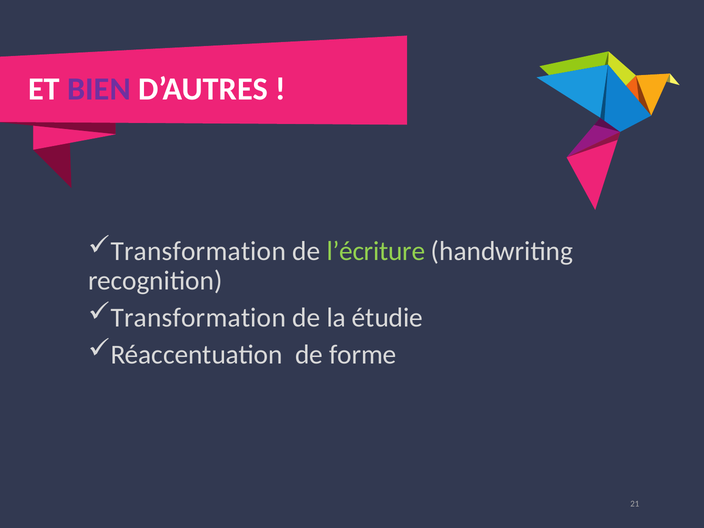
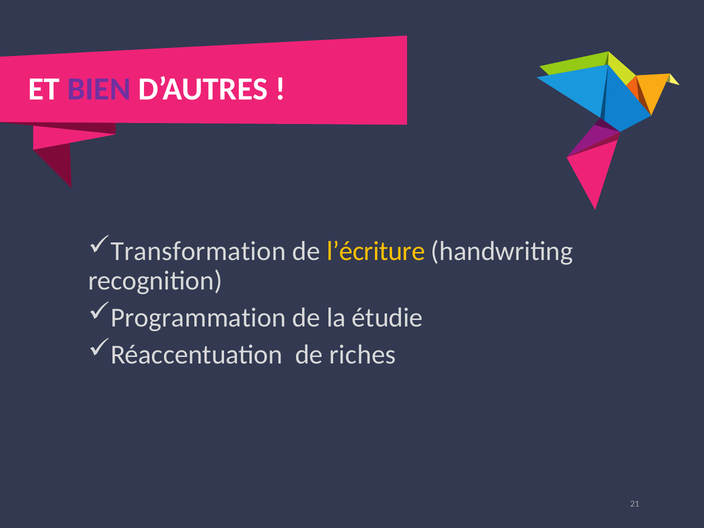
l’écriture colour: light green -> yellow
Transformation at (198, 318): Transformation -> Programmation
forme: forme -> riches
